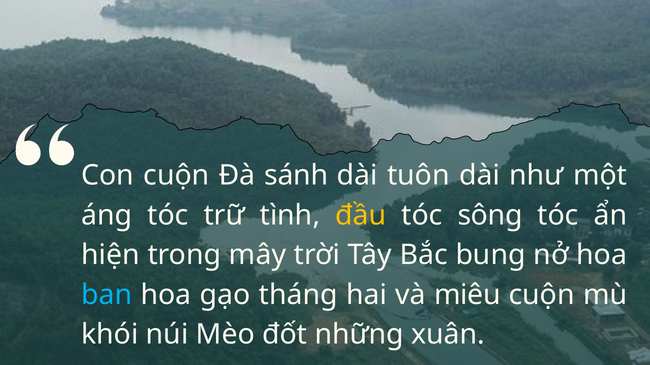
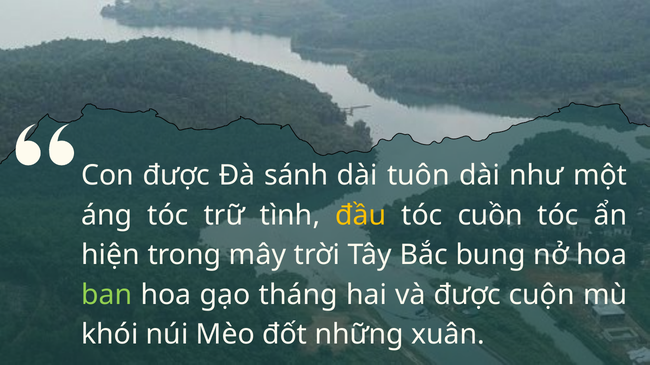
Con cuộn: cuộn -> được
sông: sông -> cuồn
ban colour: light blue -> light green
và miêu: miêu -> được
